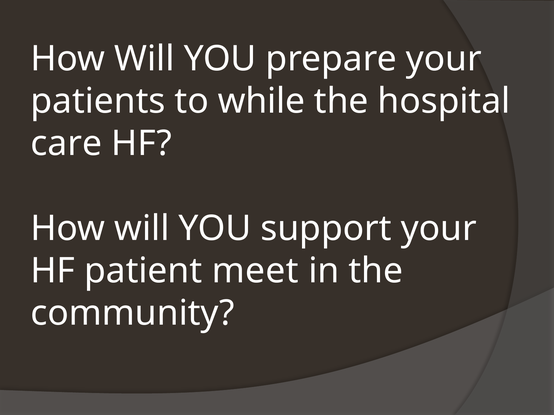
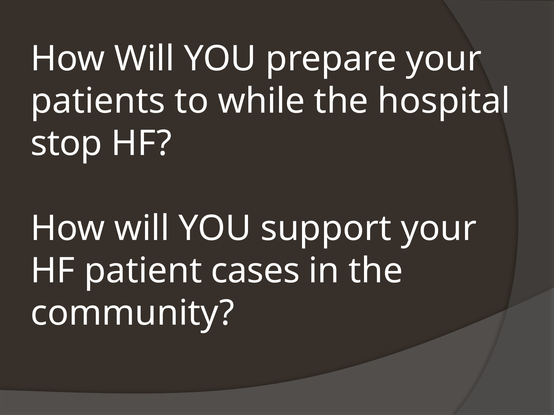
care: care -> stop
meet: meet -> cases
